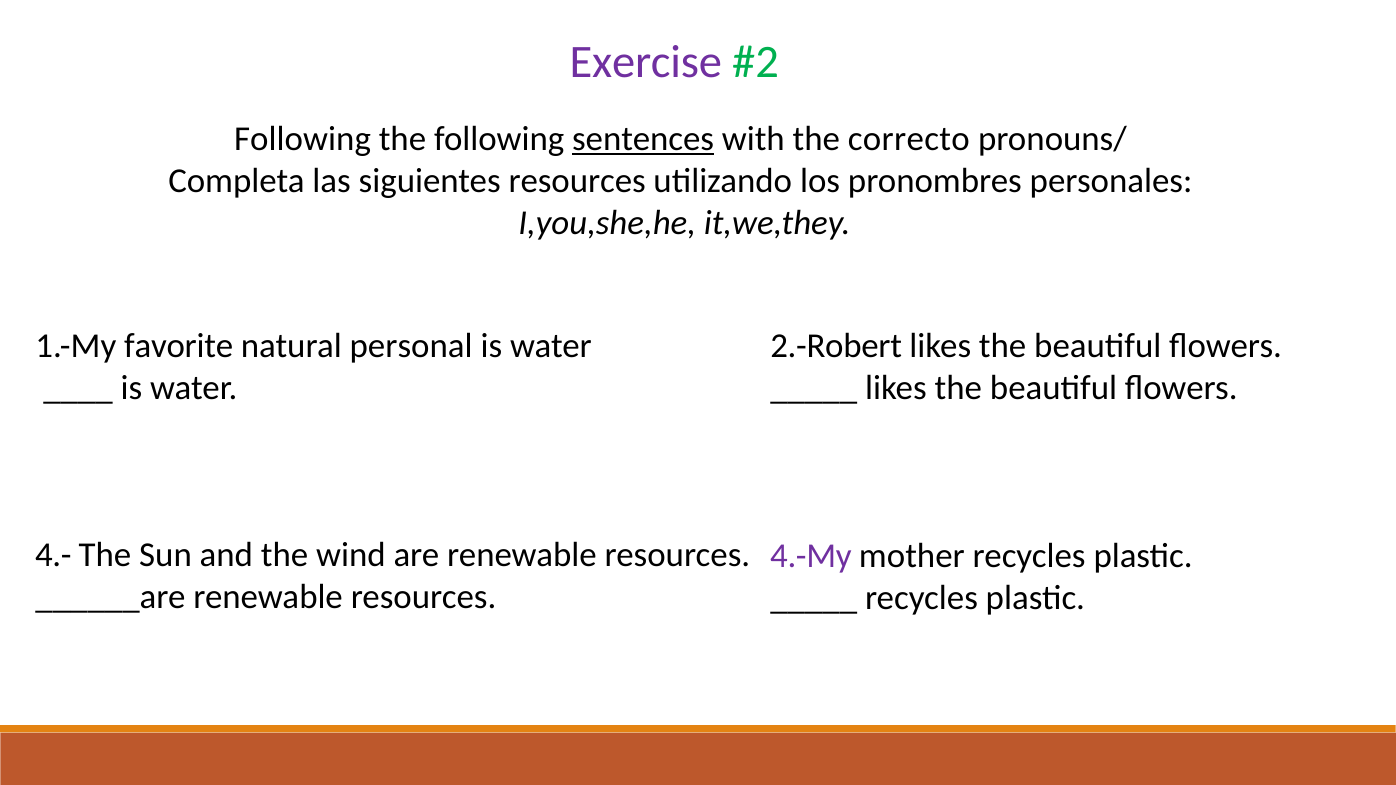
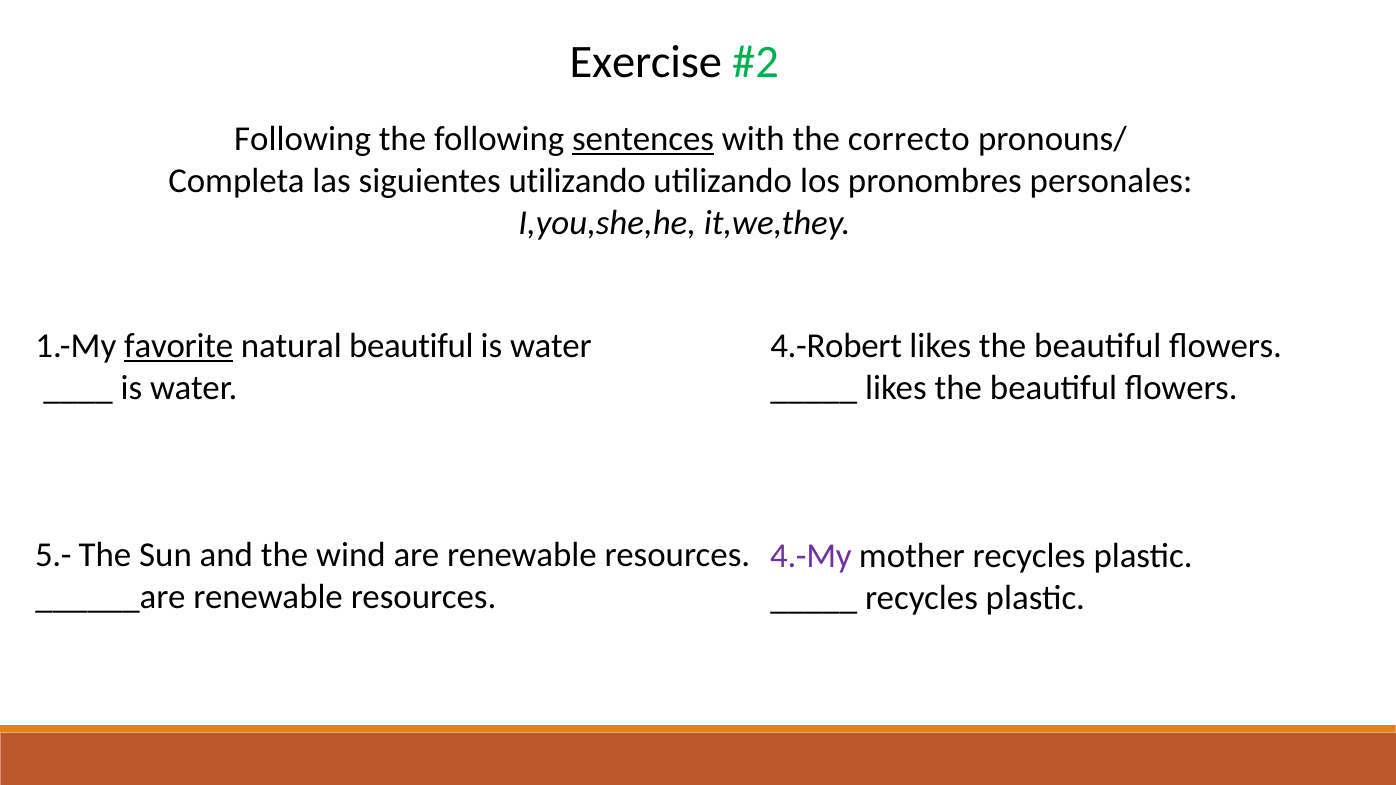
Exercise colour: purple -> black
siguientes resources: resources -> utilizando
favorite underline: none -> present
natural personal: personal -> beautiful
2.-Robert: 2.-Robert -> 4.-Robert
4.-: 4.- -> 5.-
